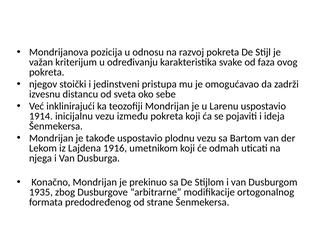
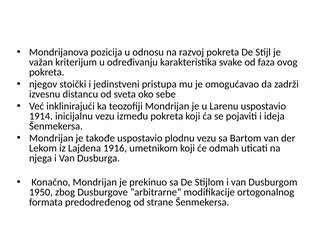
1935: 1935 -> 1950
